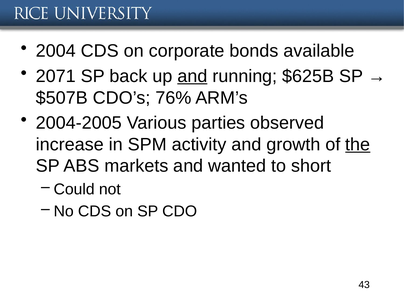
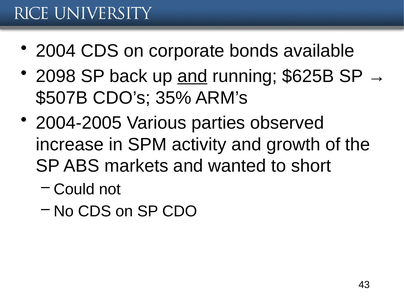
2071: 2071 -> 2098
76%: 76% -> 35%
the underline: present -> none
